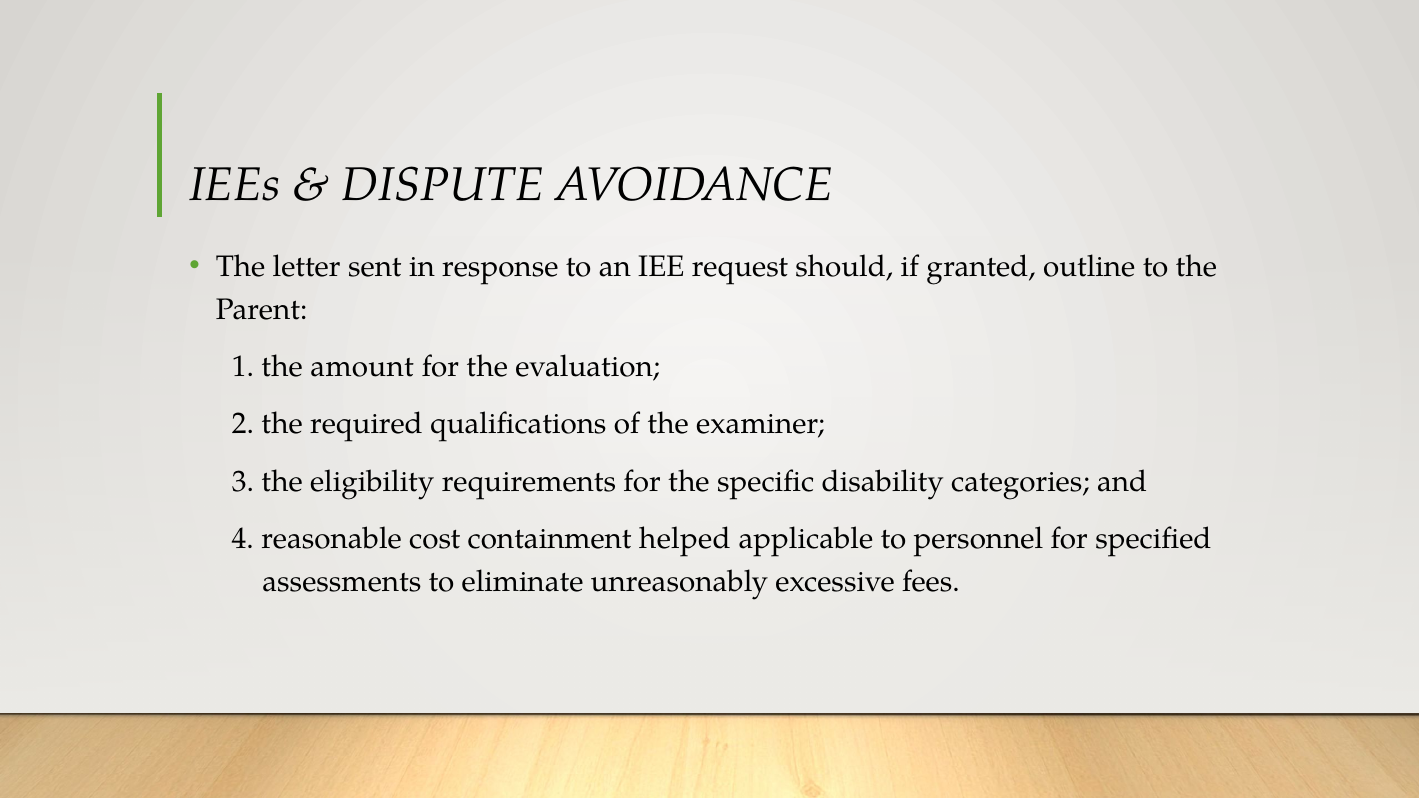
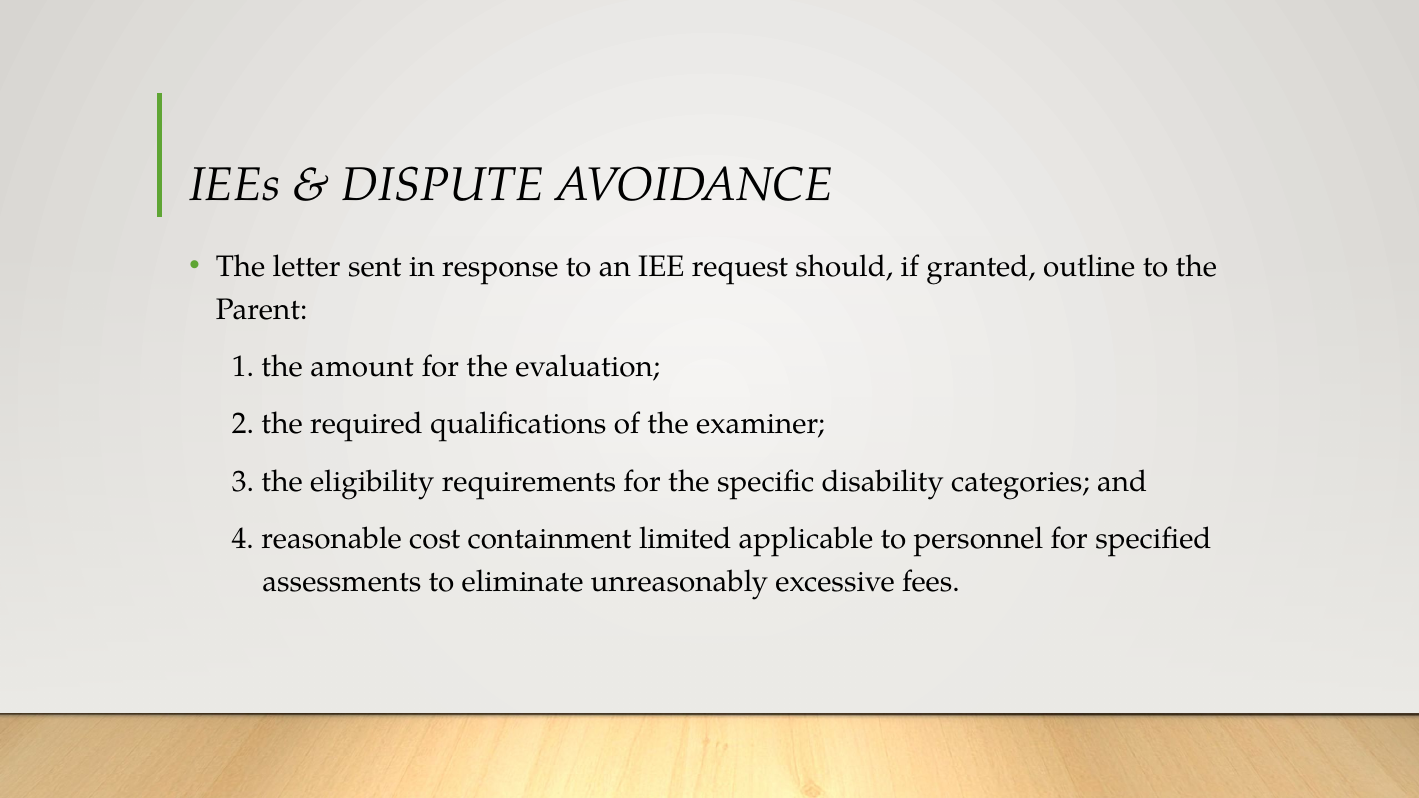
helped: helped -> limited
